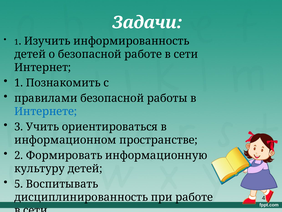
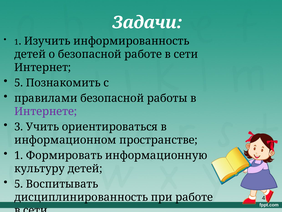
1 at (19, 83): 1 -> 5
Интернете colour: blue -> purple
2 at (19, 155): 2 -> 1
